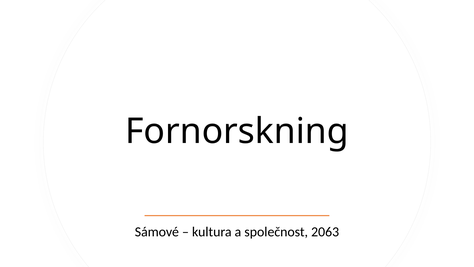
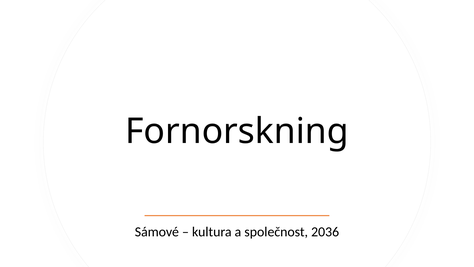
2063: 2063 -> 2036
